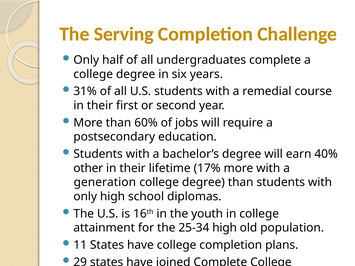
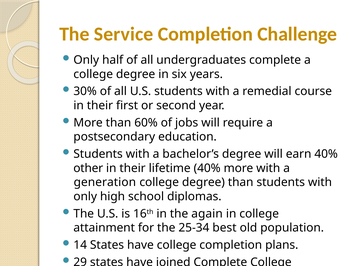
Serving: Serving -> Service
31%: 31% -> 30%
lifetime 17%: 17% -> 40%
youth: youth -> again
25-34 high: high -> best
11: 11 -> 14
